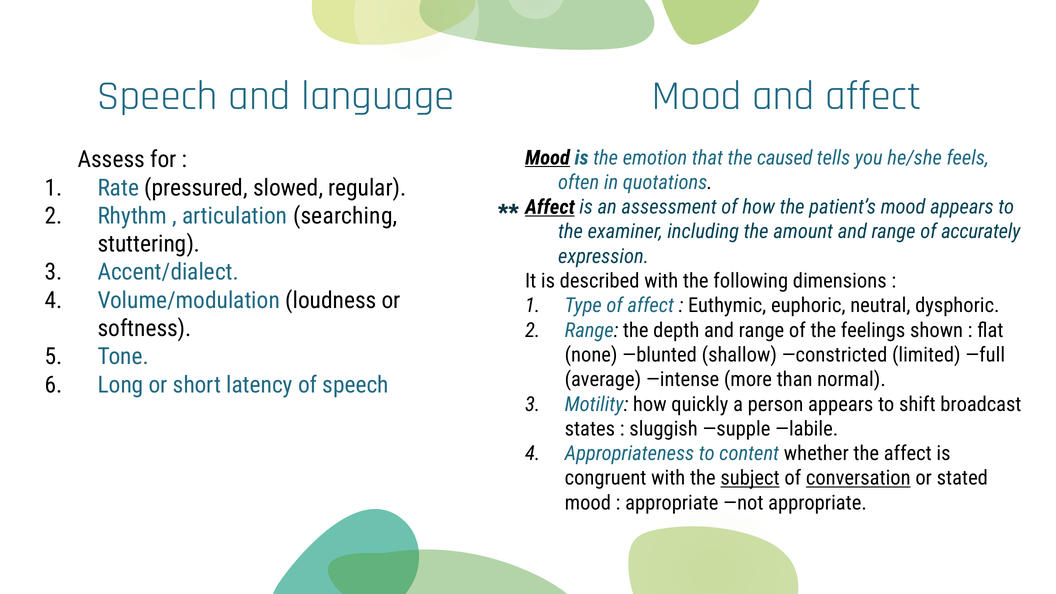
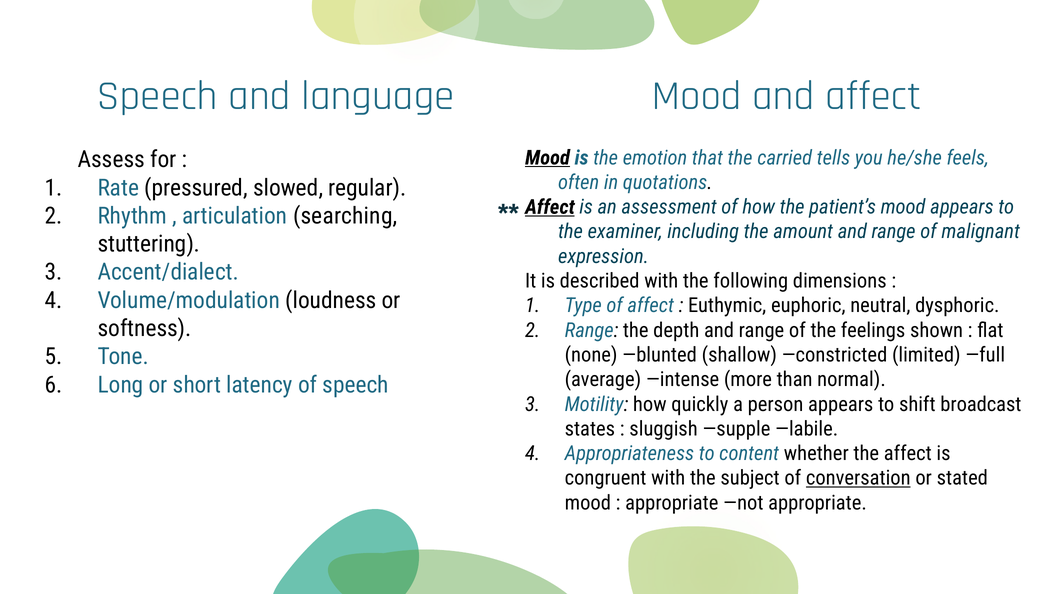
caused: caused -> carried
accurately: accurately -> malignant
subject underline: present -> none
